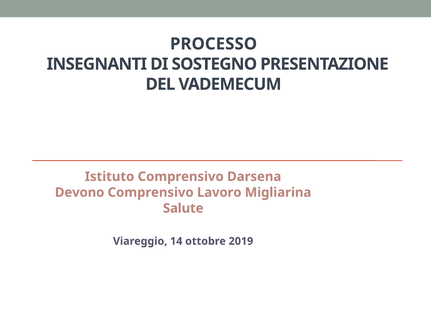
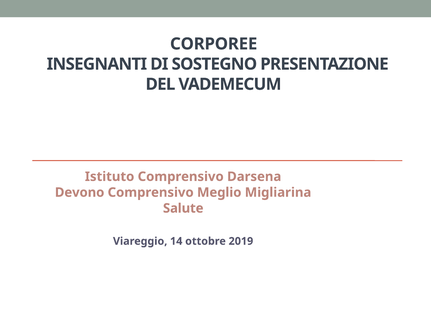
PROCESSO: PROCESSO -> CORPOREE
Lavoro: Lavoro -> Meglio
